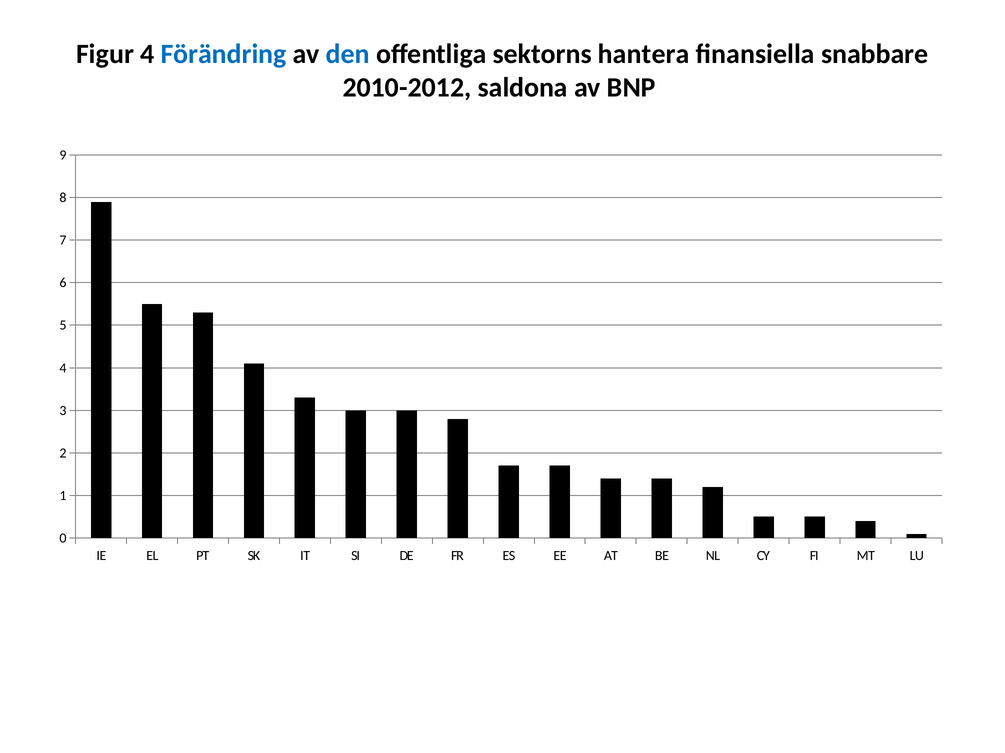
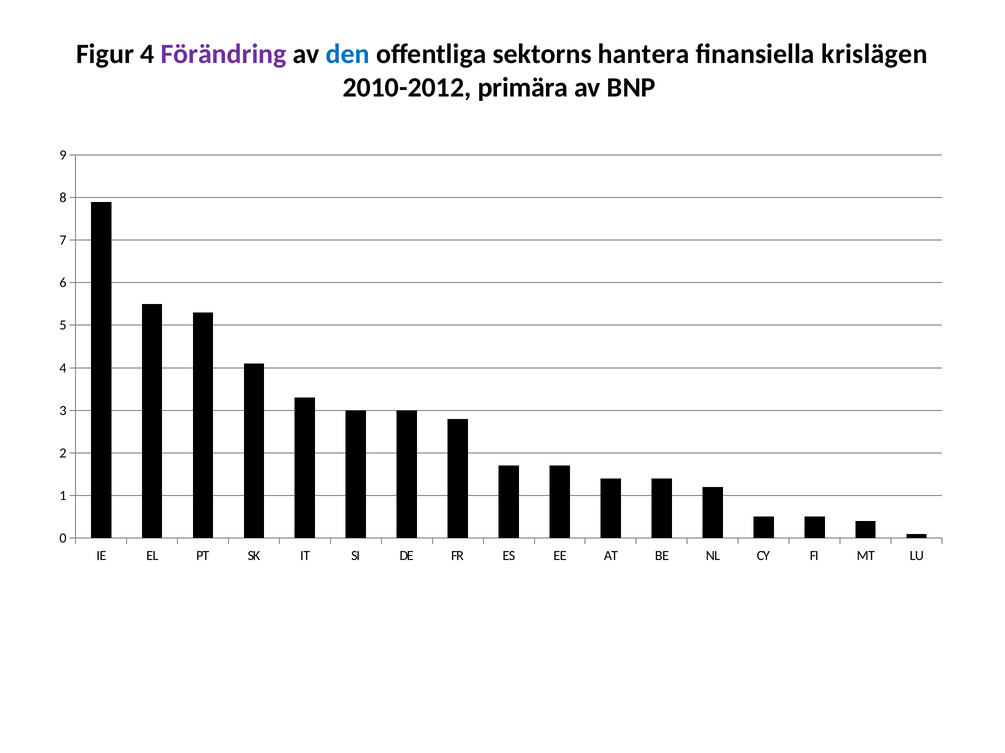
Förändring colour: blue -> purple
snabbare: snabbare -> krislägen
saldona: saldona -> primära
